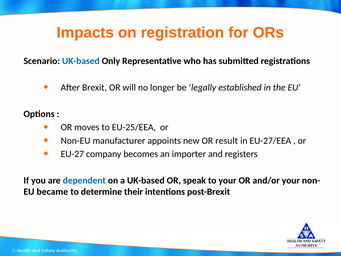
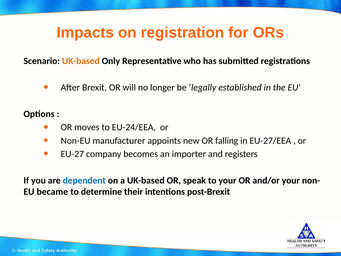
UK-based at (81, 61) colour: blue -> orange
EU-25/EEA: EU-25/EEA -> EU-24/EEA
result: result -> falling
